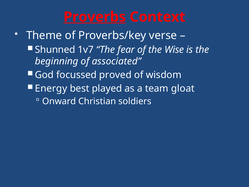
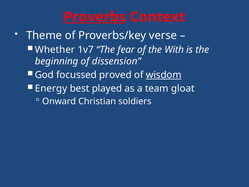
Shunned: Shunned -> Whether
Wise: Wise -> With
associated: associated -> dissension
wisdom underline: none -> present
